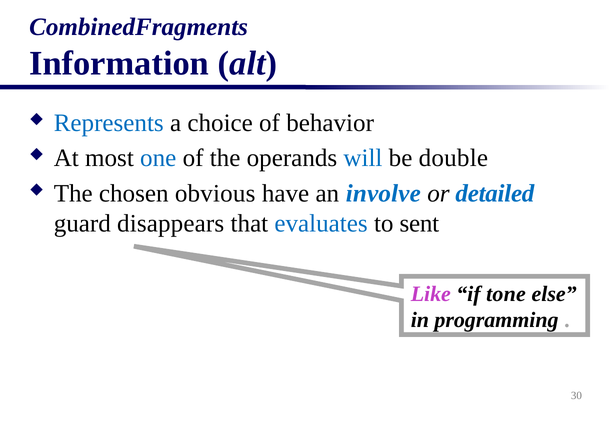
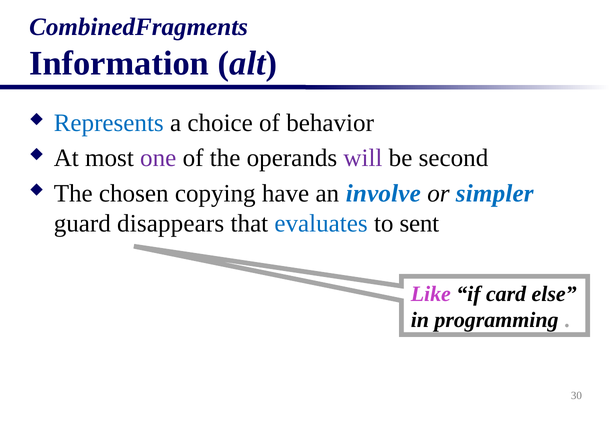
one colour: blue -> purple
will colour: blue -> purple
double: double -> second
obvious: obvious -> copying
detailed: detailed -> simpler
tone: tone -> card
